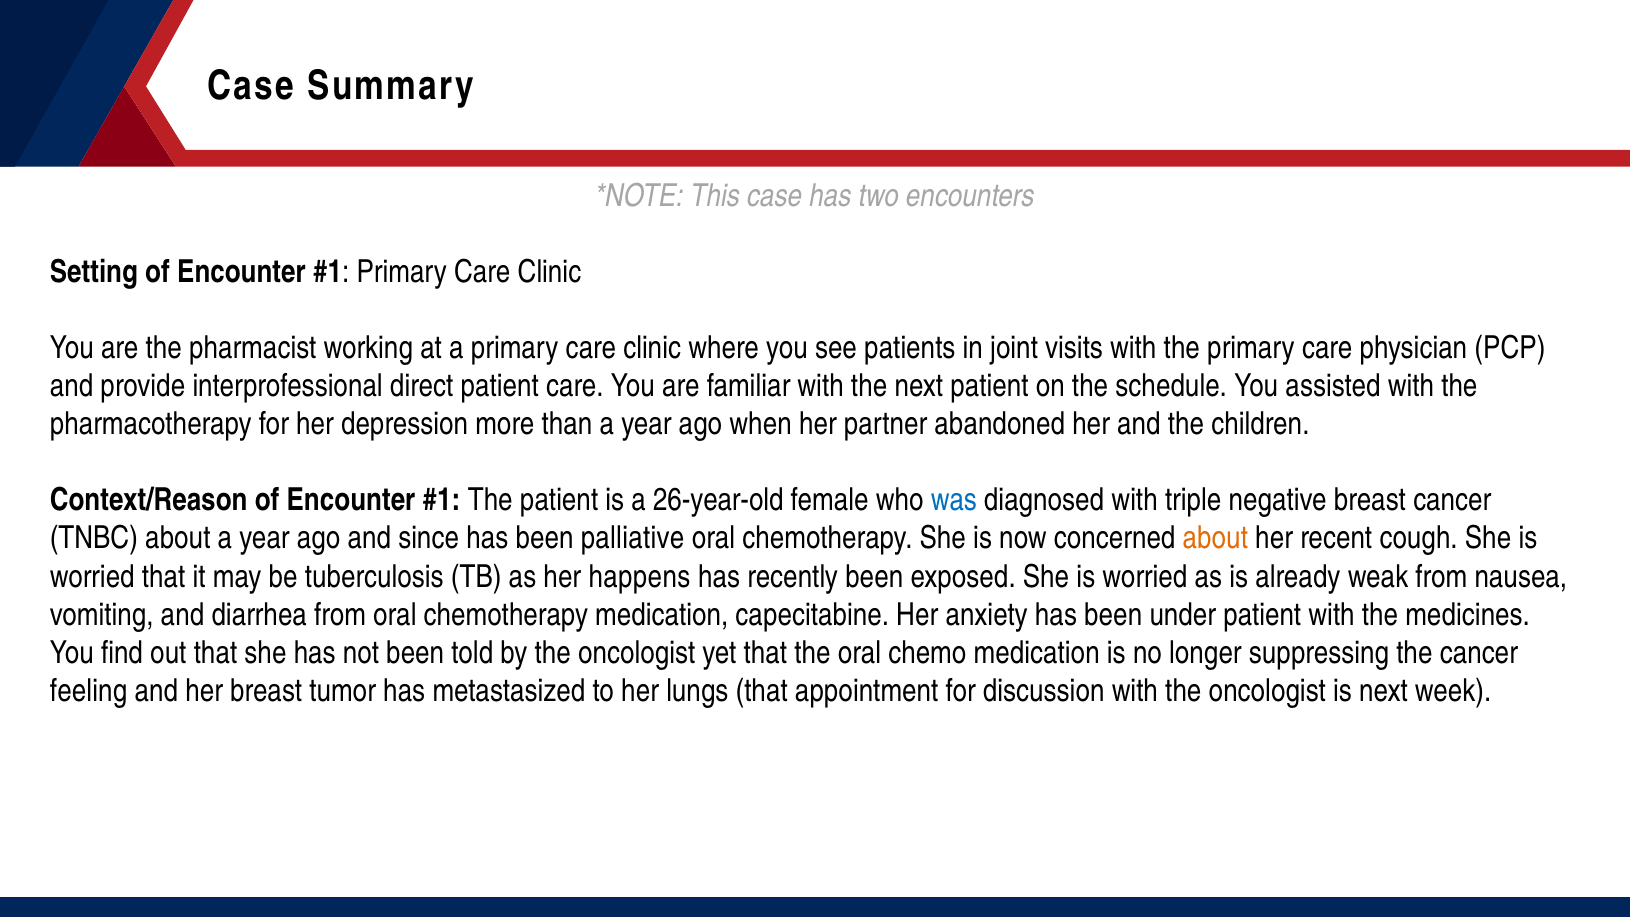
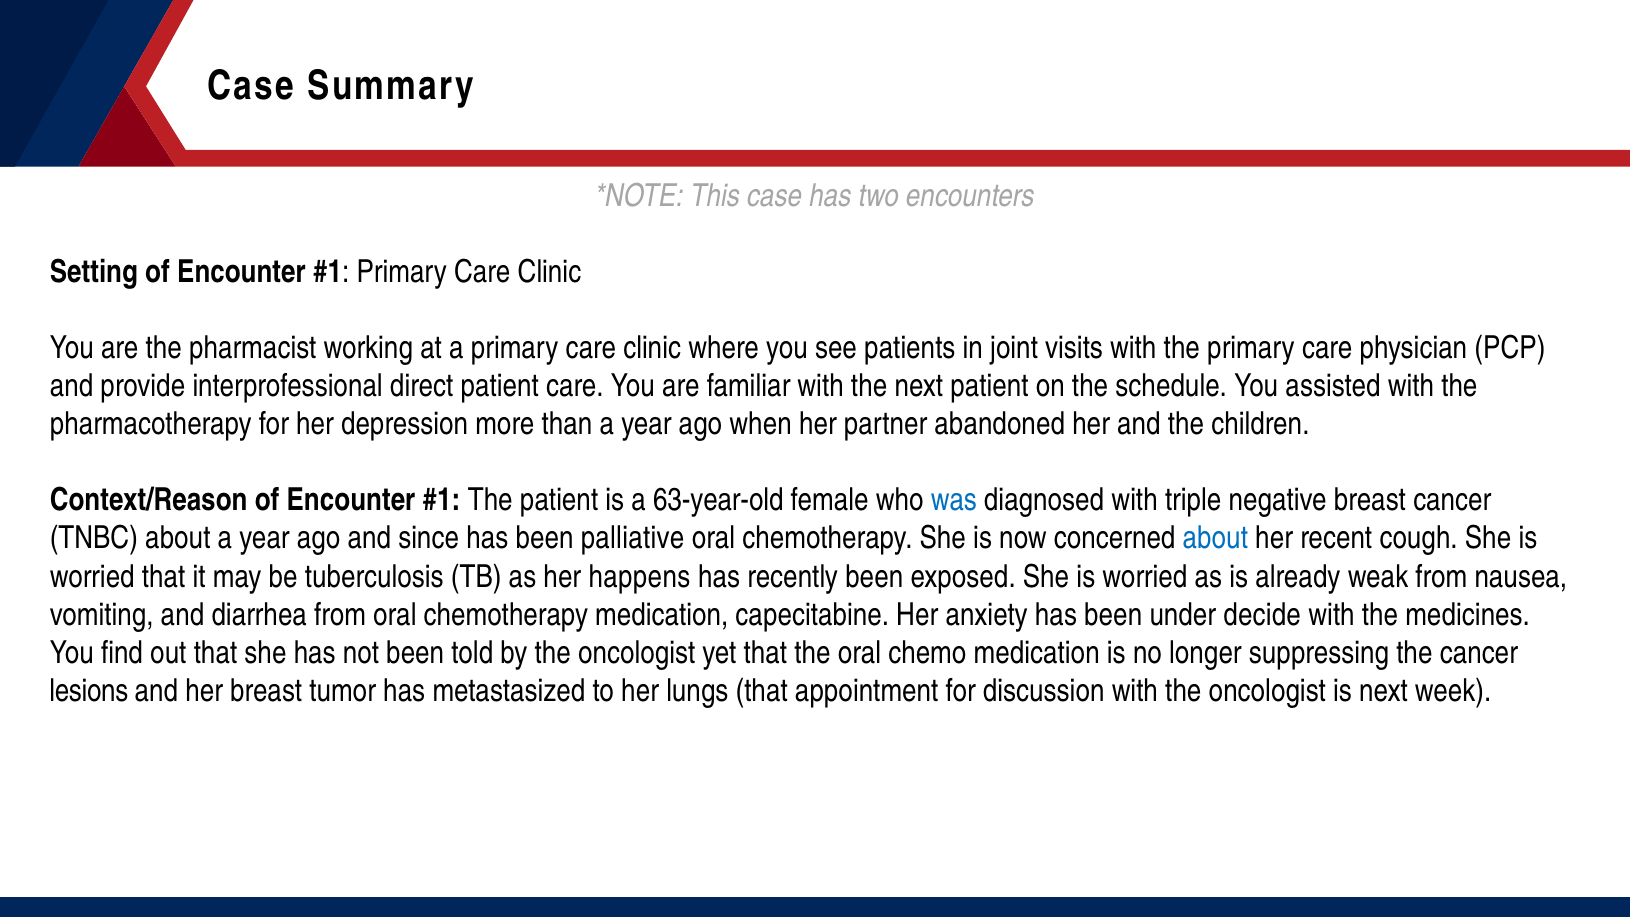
26-year-old: 26-year-old -> 63-year-old
about at (1215, 538) colour: orange -> blue
under patient: patient -> decide
feeling: feeling -> lesions
